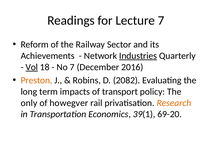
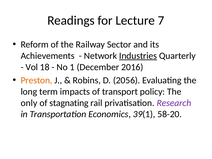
Vol underline: present -> none
No 7: 7 -> 1
2082: 2082 -> 2056
howegver: howegver -> stagnating
Research colour: orange -> purple
69-20: 69-20 -> 58-20
